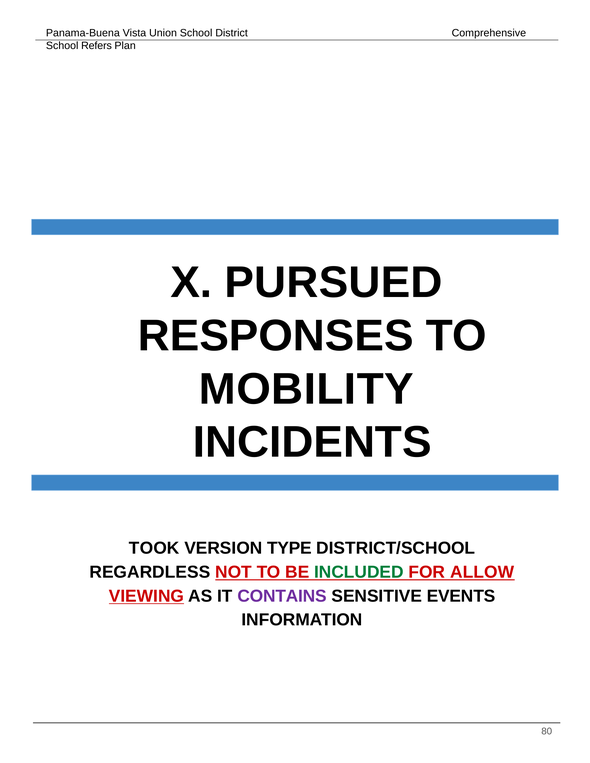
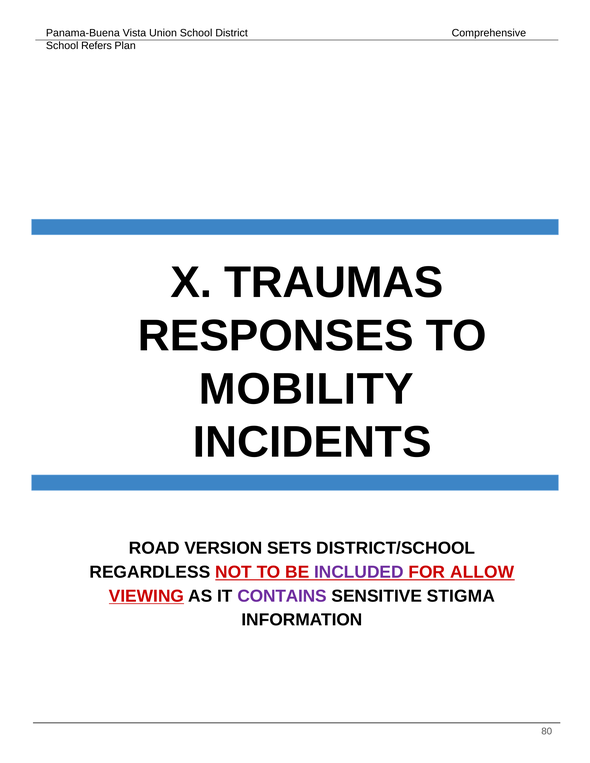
PURSUED: PURSUED -> TRAUMAS
TOOK: TOOK -> ROAD
TYPE: TYPE -> SETS
INCLUDED colour: green -> purple
EVENTS: EVENTS -> STIGMA
